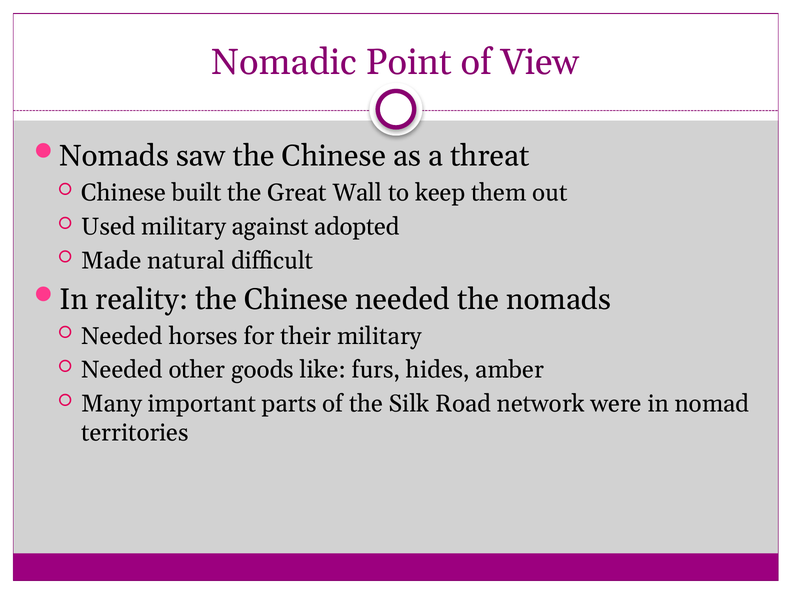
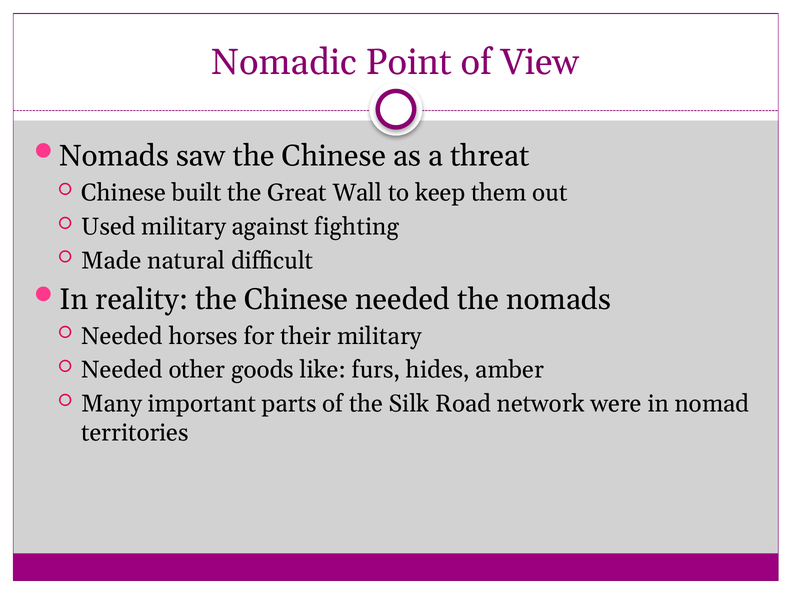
adopted: adopted -> fighting
